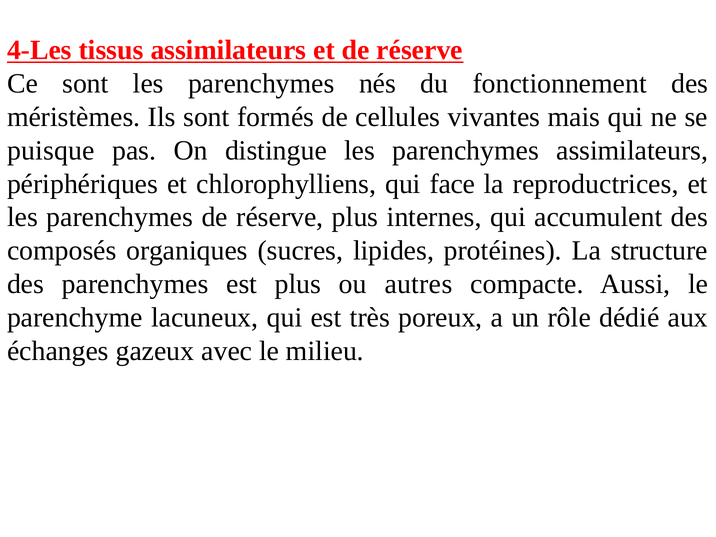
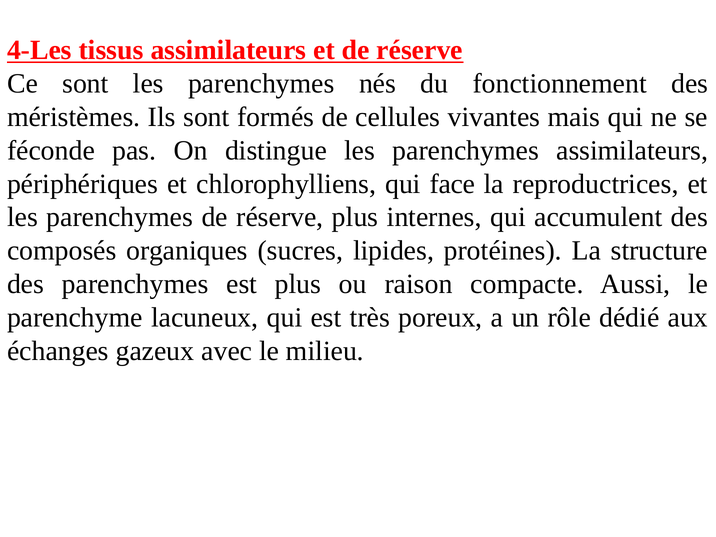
puisque: puisque -> féconde
autres: autres -> raison
